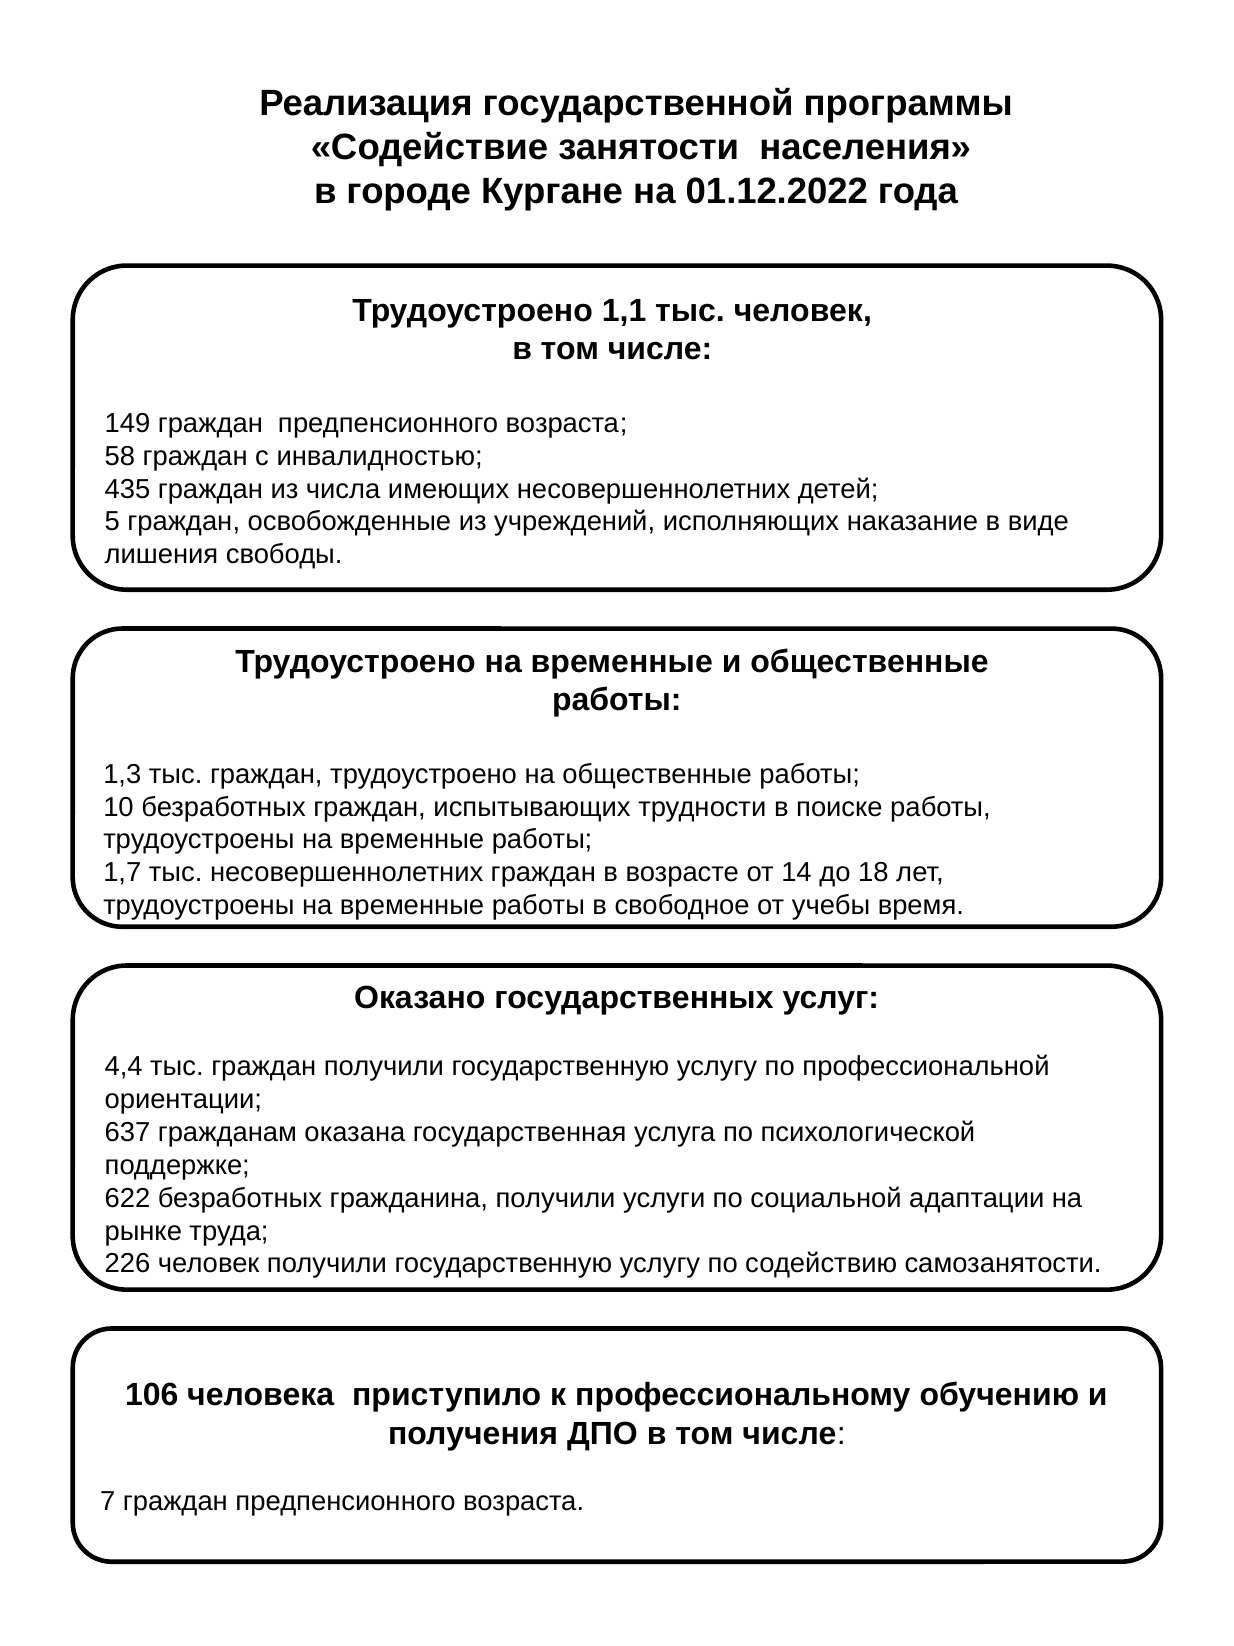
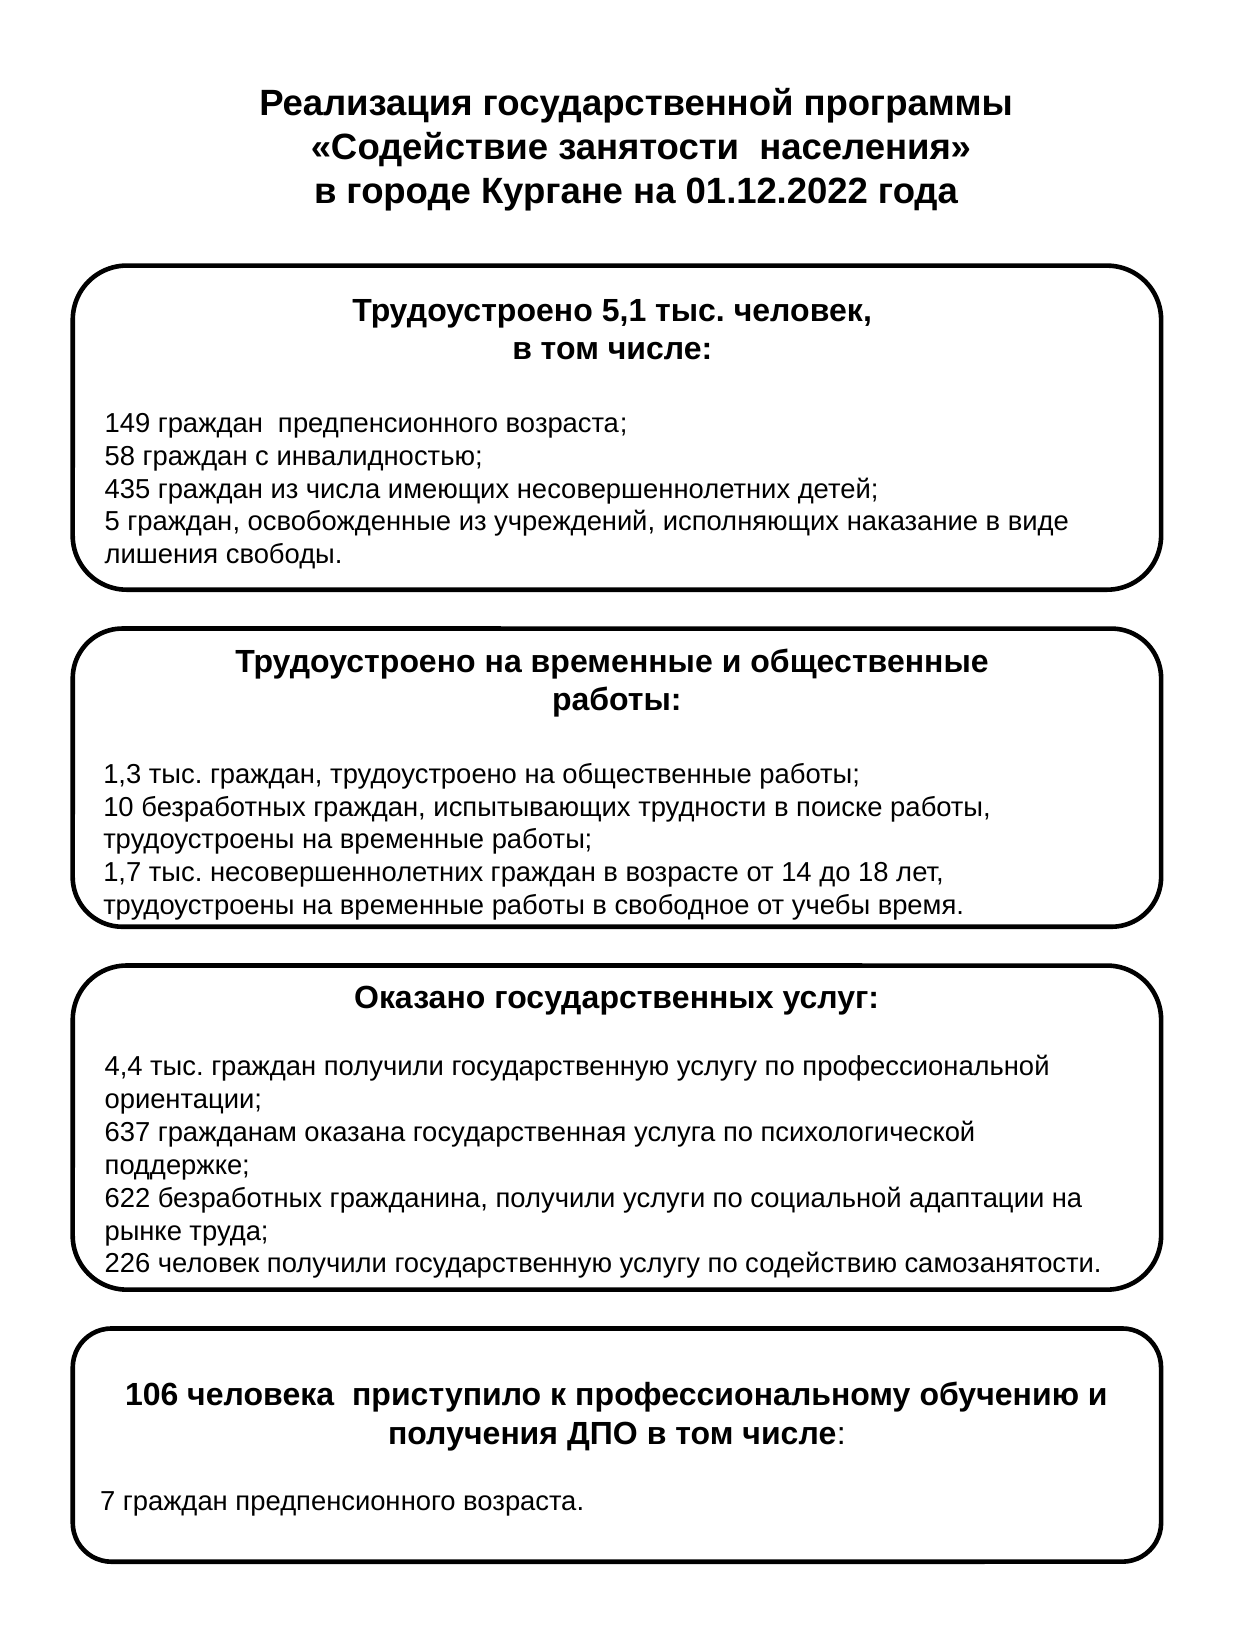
1,1: 1,1 -> 5,1
